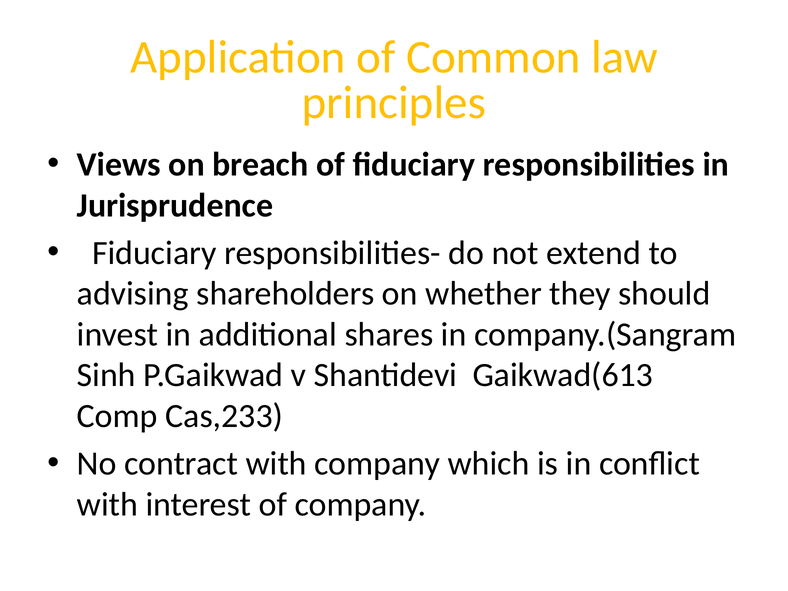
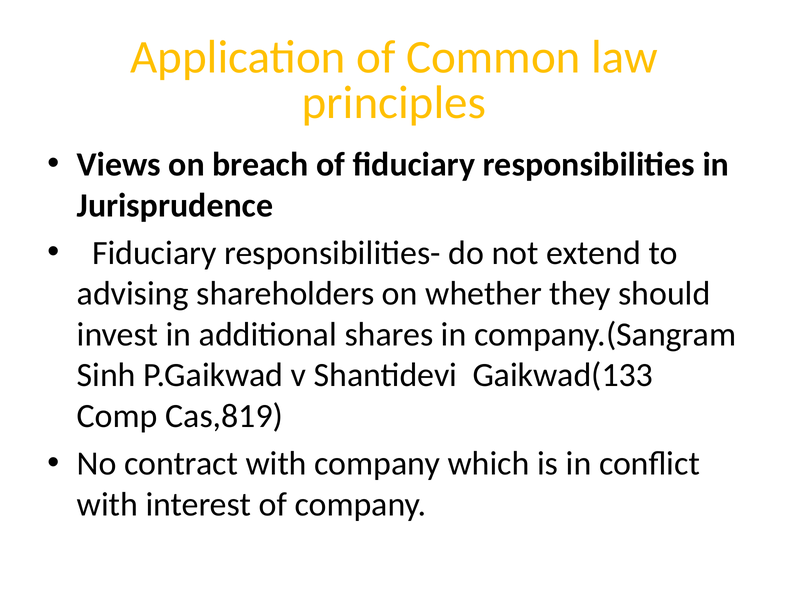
Gaikwad(613: Gaikwad(613 -> Gaikwad(133
Cas,233: Cas,233 -> Cas,819
